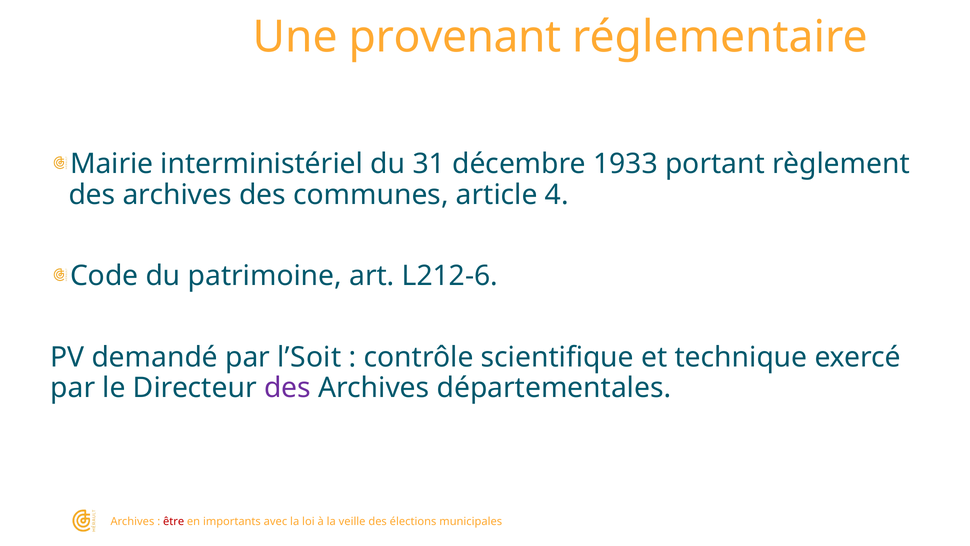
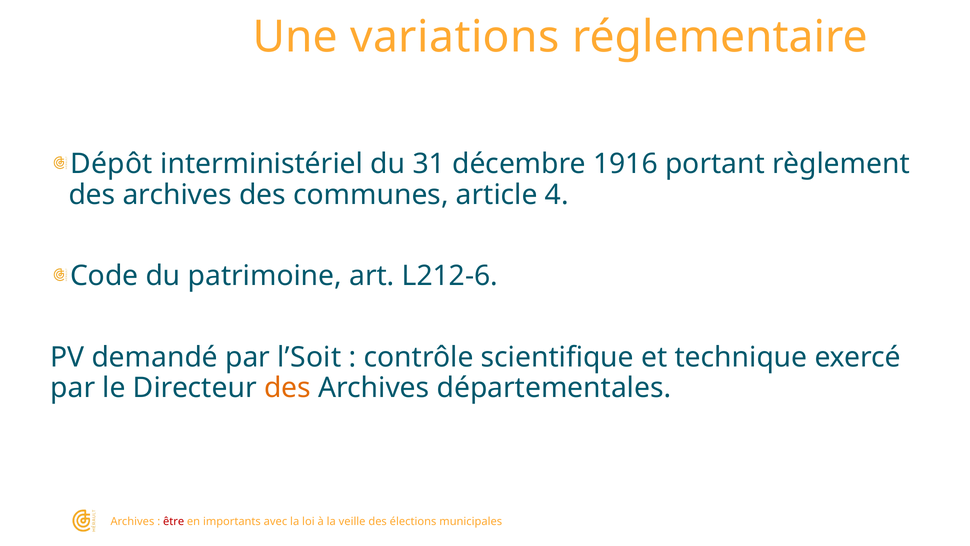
provenant: provenant -> variations
Mairie: Mairie -> Dépôt
1933: 1933 -> 1916
des at (288, 388) colour: purple -> orange
